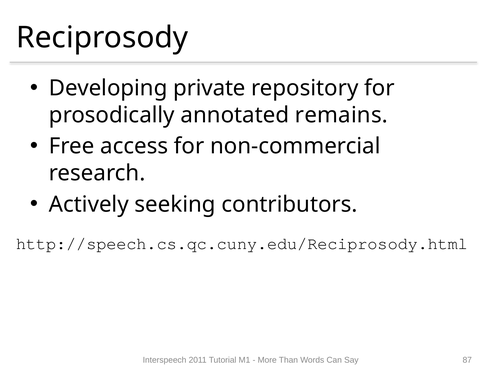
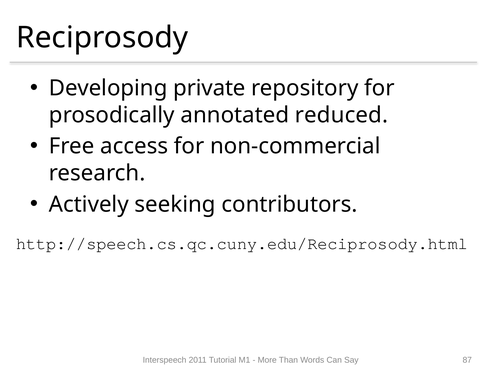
remains: remains -> reduced
